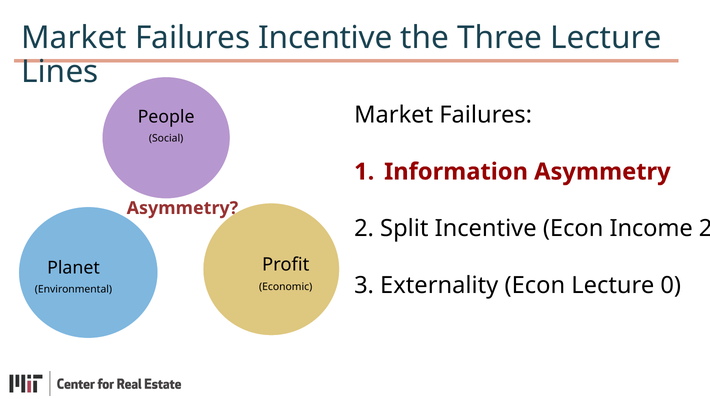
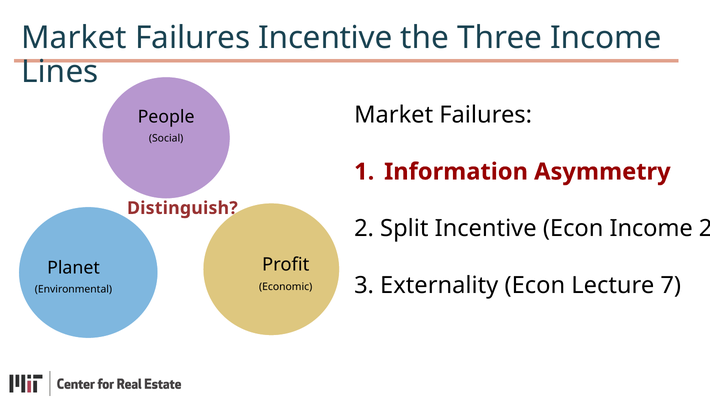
Three Lecture: Lecture -> Income
Asymmetry at (182, 208): Asymmetry -> Distinguish
0: 0 -> 7
